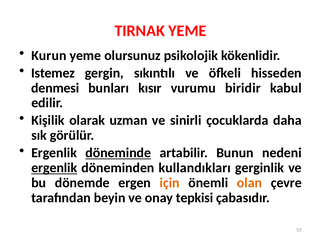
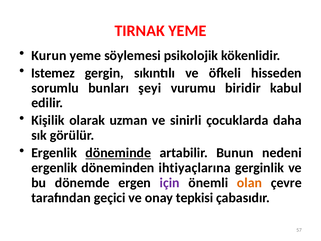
olursunuz: olursunuz -> söylemesi
denmesi: denmesi -> sorumlu
kısır: kısır -> şeyi
ergenlik at (54, 168) underline: present -> none
kullandıkları: kullandıkları -> ihtiyaçlarına
için colour: orange -> purple
beyin: beyin -> geçici
